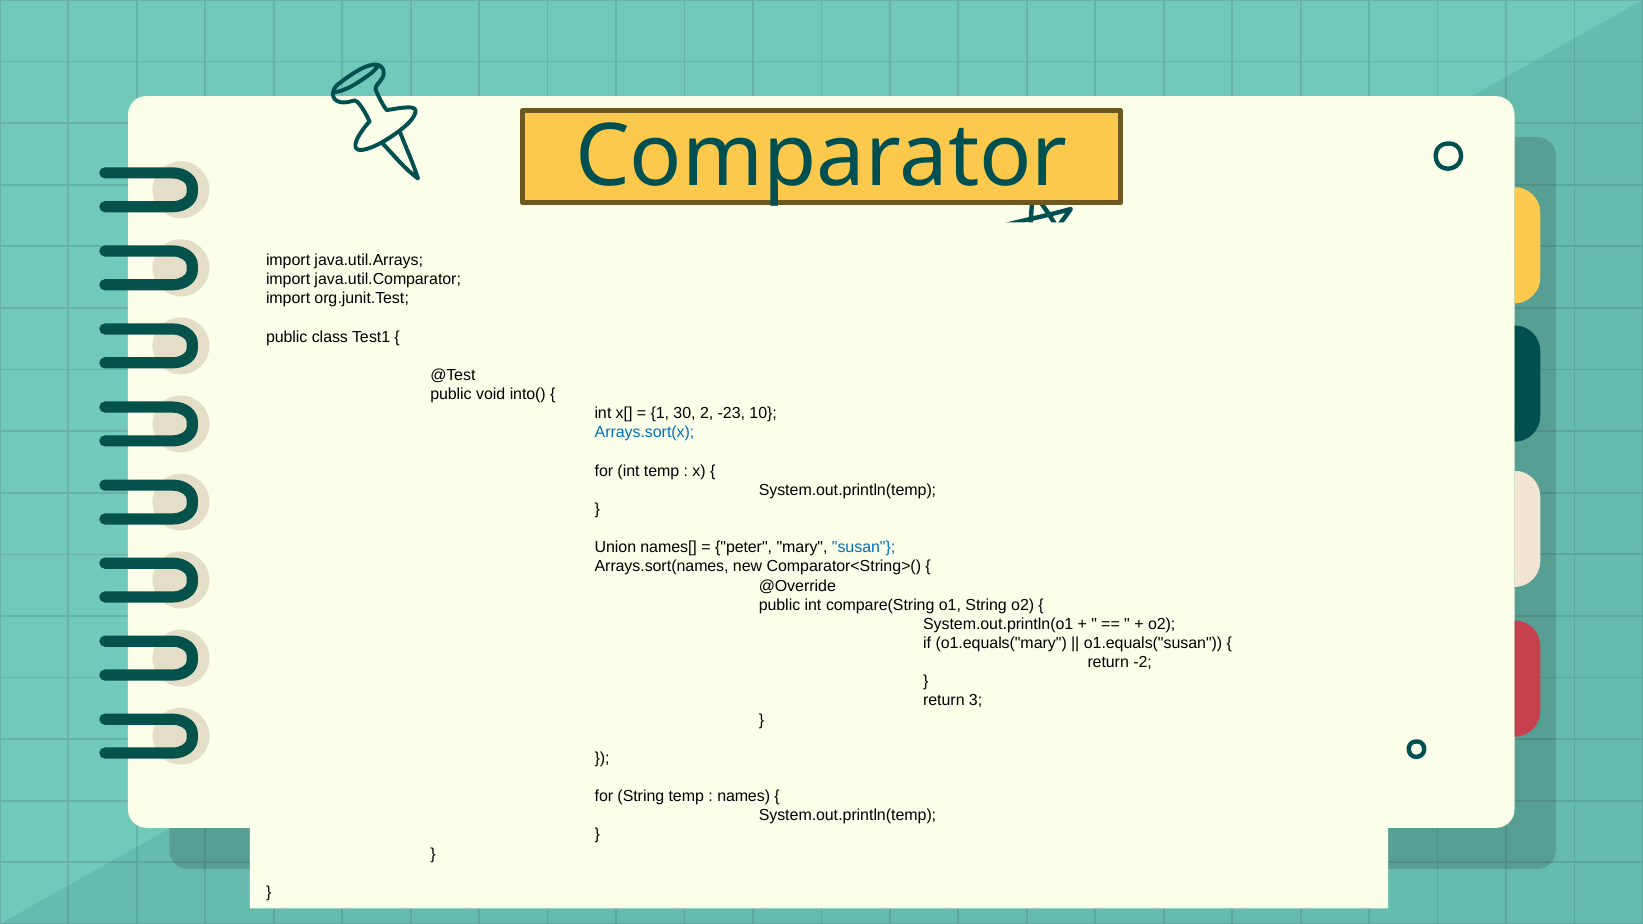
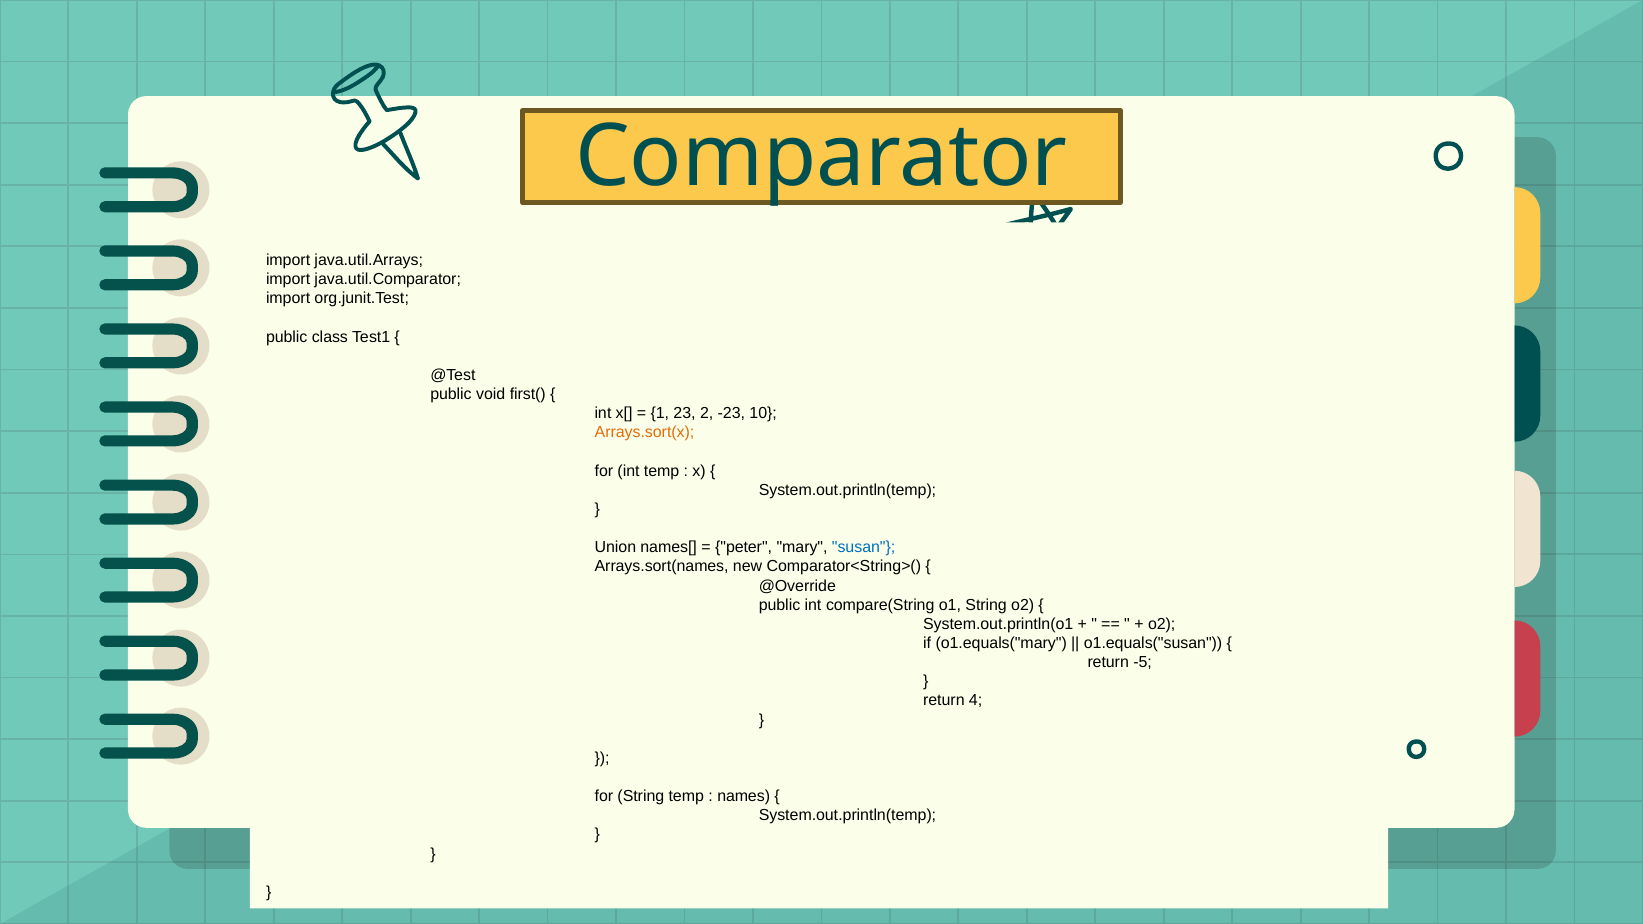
into(: into( -> first(
30: 30 -> 23
Arrays.sort(x colour: blue -> orange
-2: -2 -> -5
3: 3 -> 4
